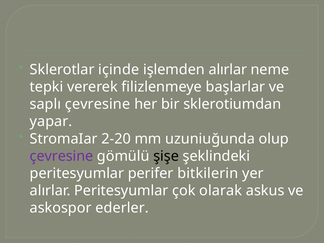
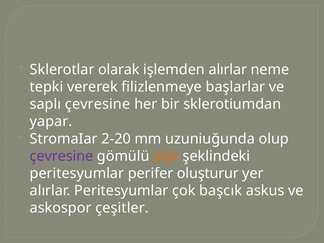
içinde: içinde -> olarak
şişe colour: black -> orange
bitkilerin: bitkilerin -> oluşturur
olarak: olarak -> başcık
ederler: ederler -> çeşitler
